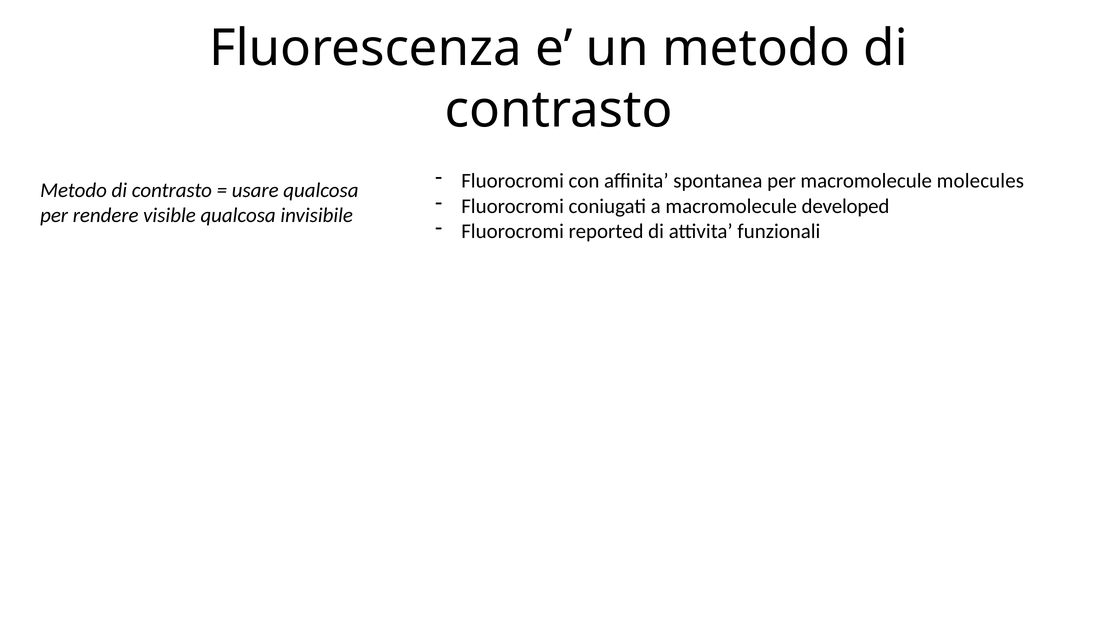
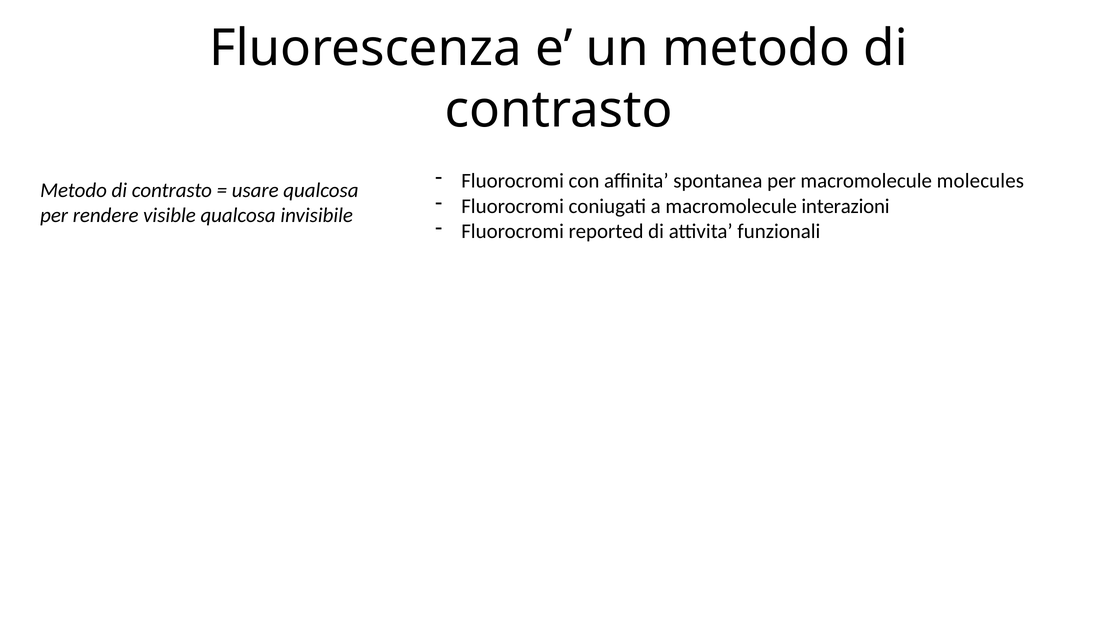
developed: developed -> interazioni
